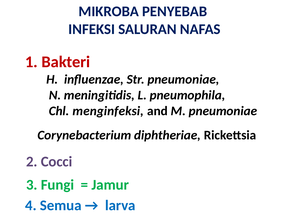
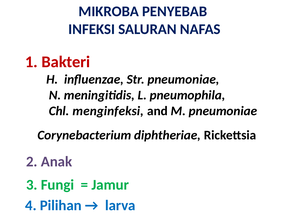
Cocci: Cocci -> Anak
Semua: Semua -> Pilihan
